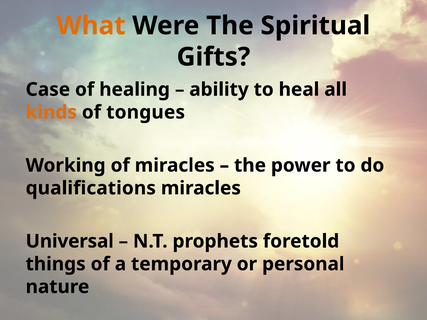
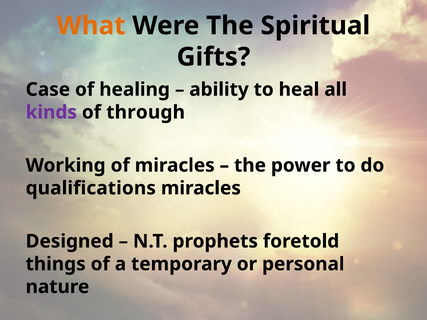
kinds colour: orange -> purple
tongues: tongues -> through
Universal: Universal -> Designed
